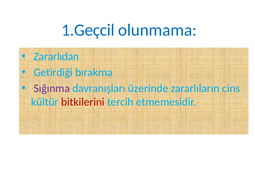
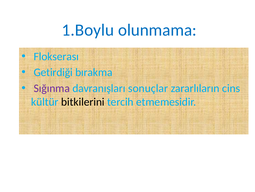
1.Geçcil: 1.Geçcil -> 1.Boylu
Zararlıdan: Zararlıdan -> Flokserası
üzerinde: üzerinde -> sonuçlar
bitkilerini colour: red -> black
